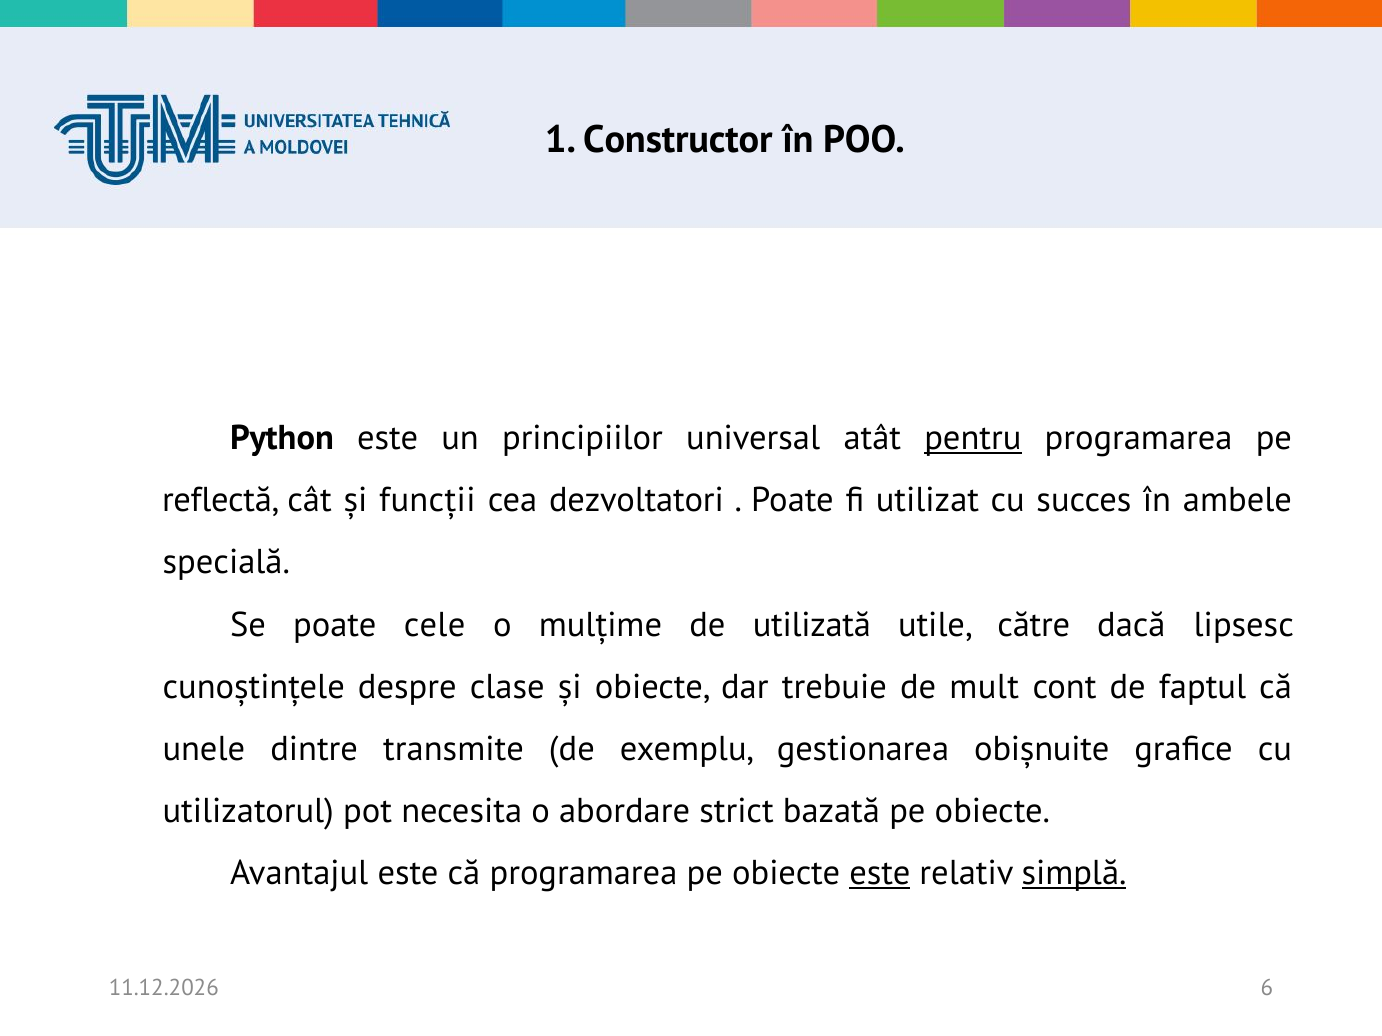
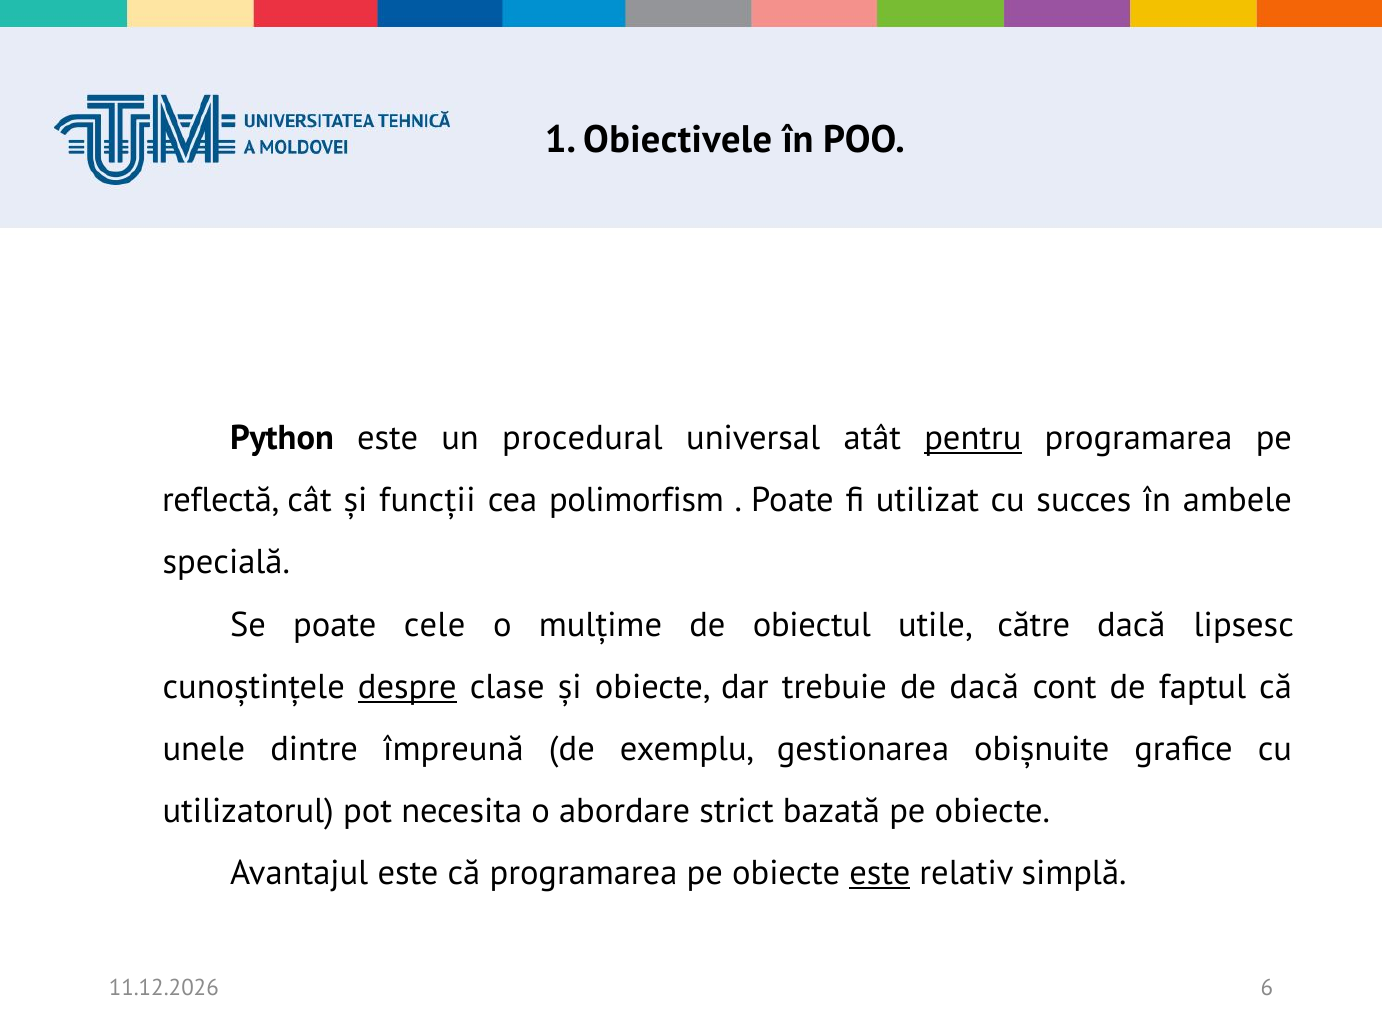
Constructor: Constructor -> Obiectivele
principiilor: principiilor -> procedural
dezvoltatori: dezvoltatori -> polimorfism
utilizată: utilizată -> obiectul
despre underline: none -> present
de mult: mult -> dacă
transmite: transmite -> împreună
simplă underline: present -> none
